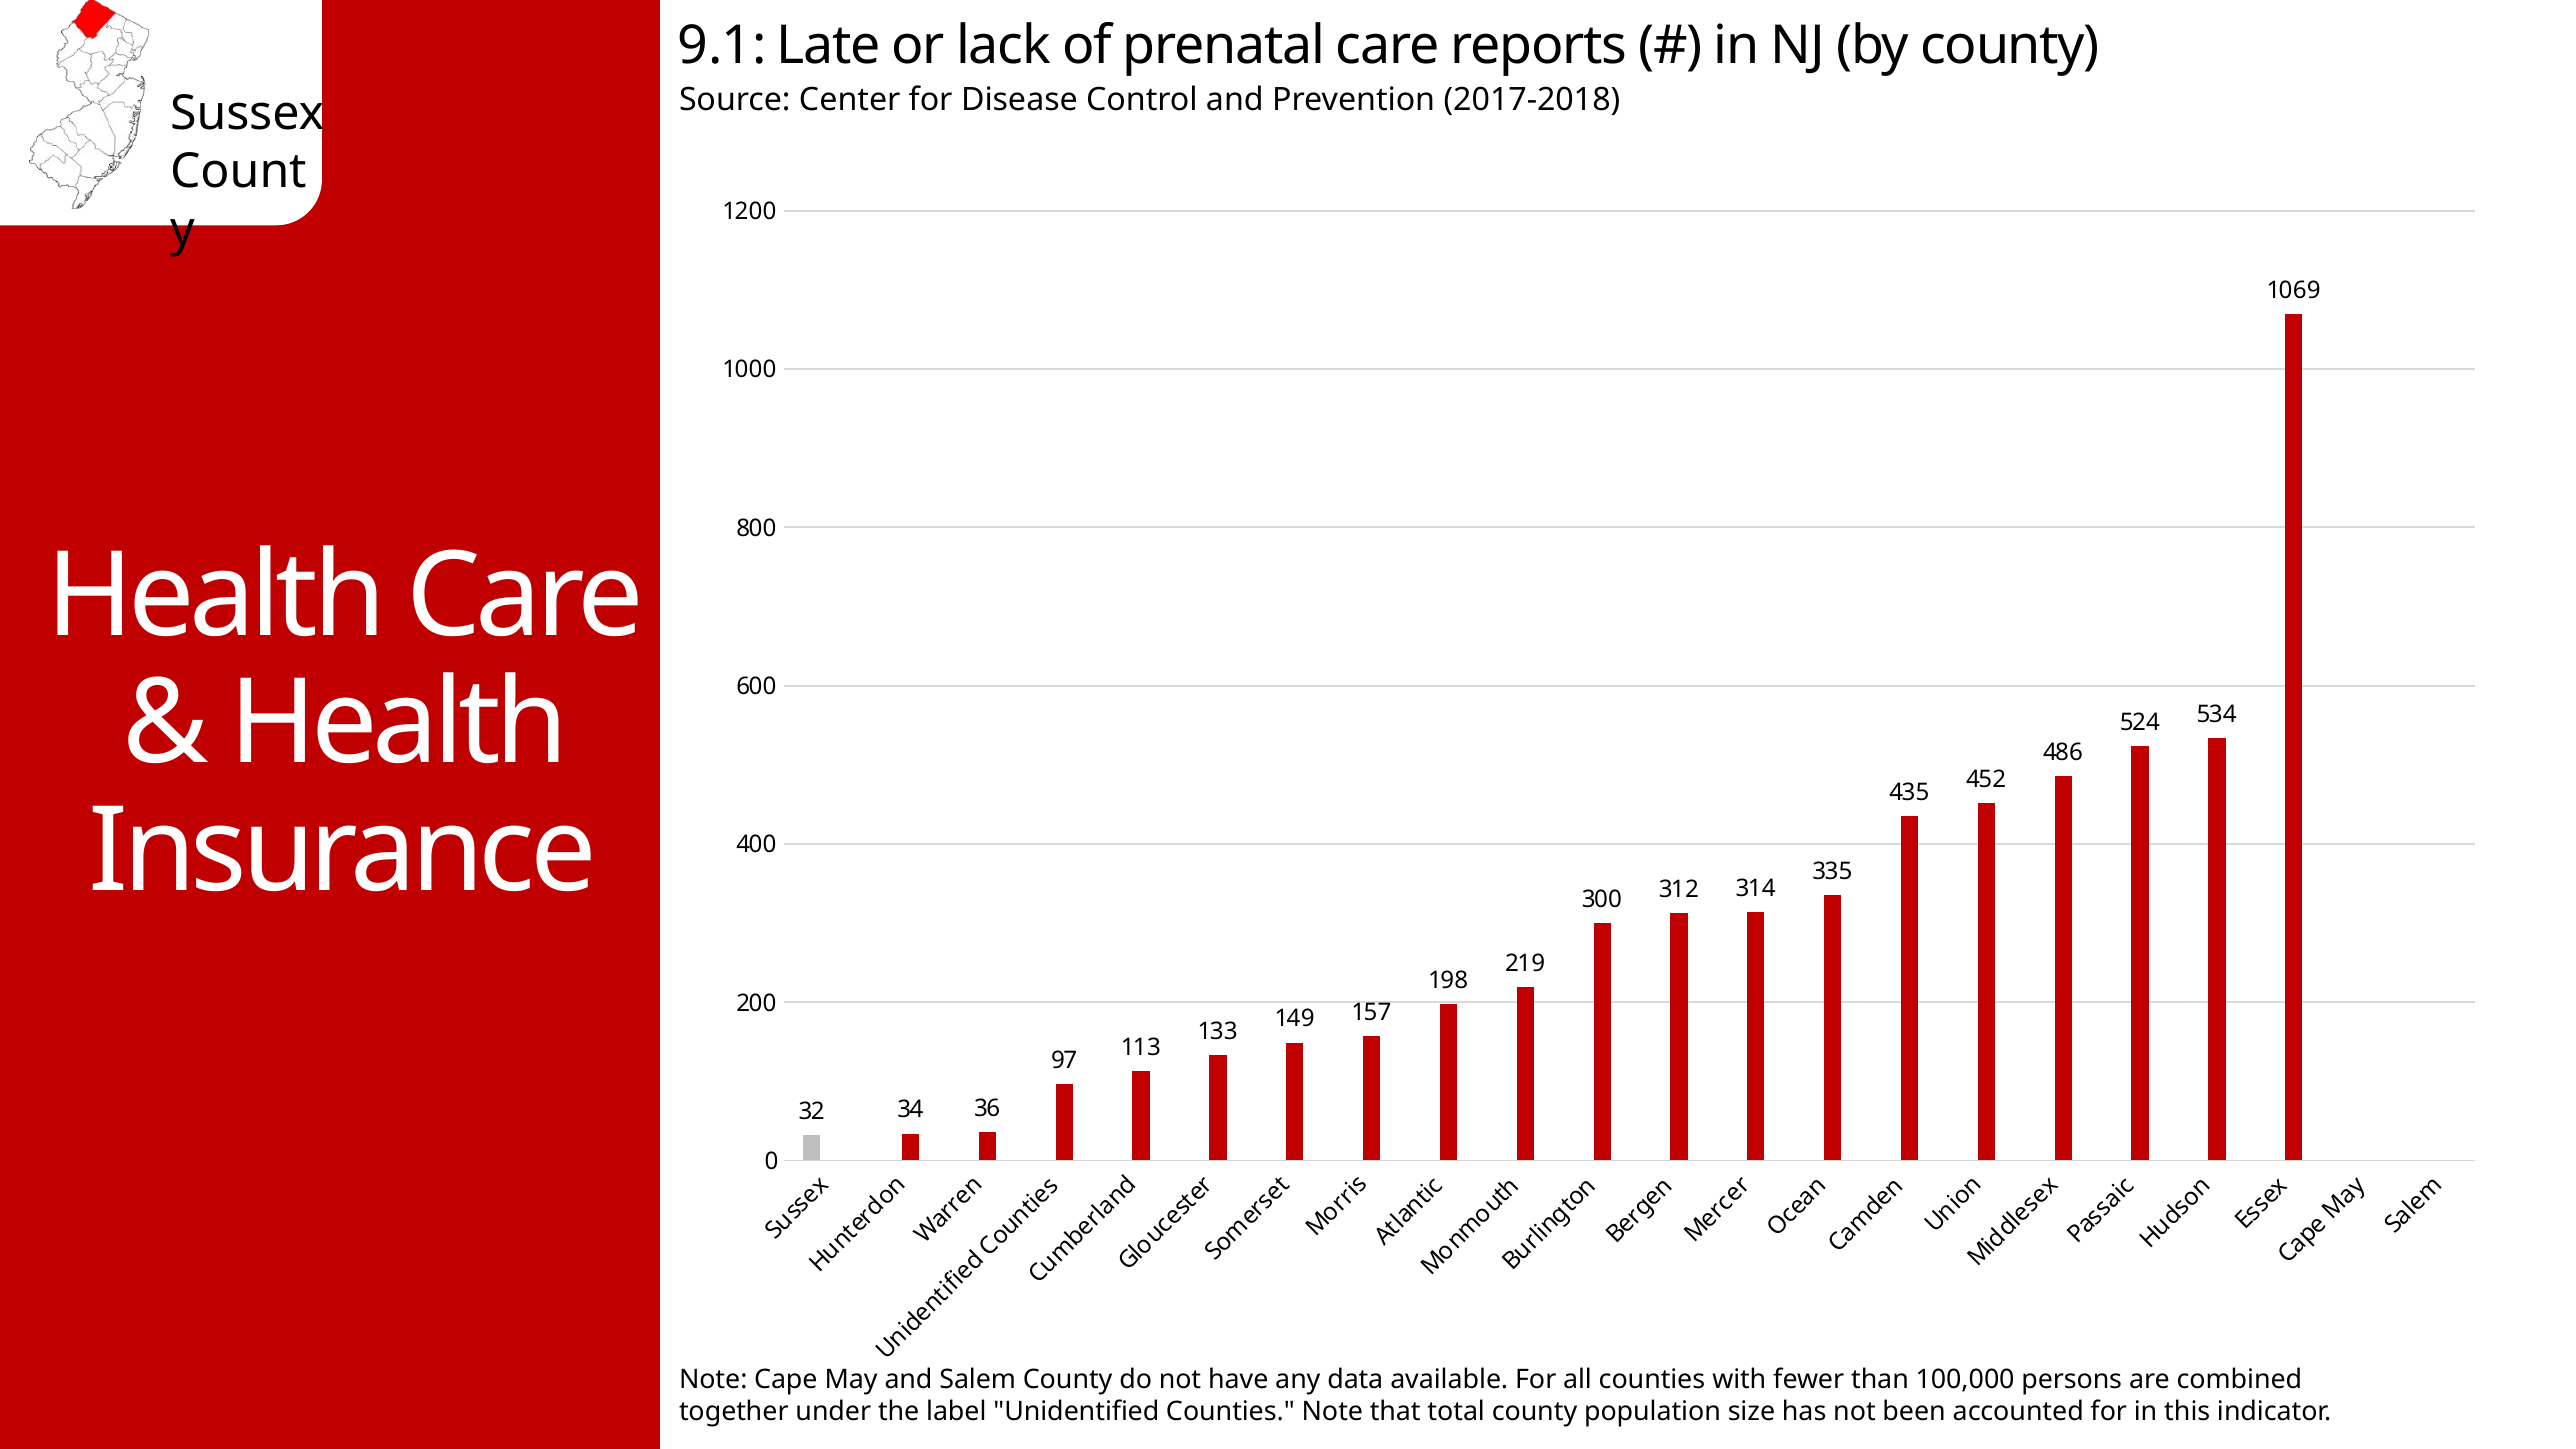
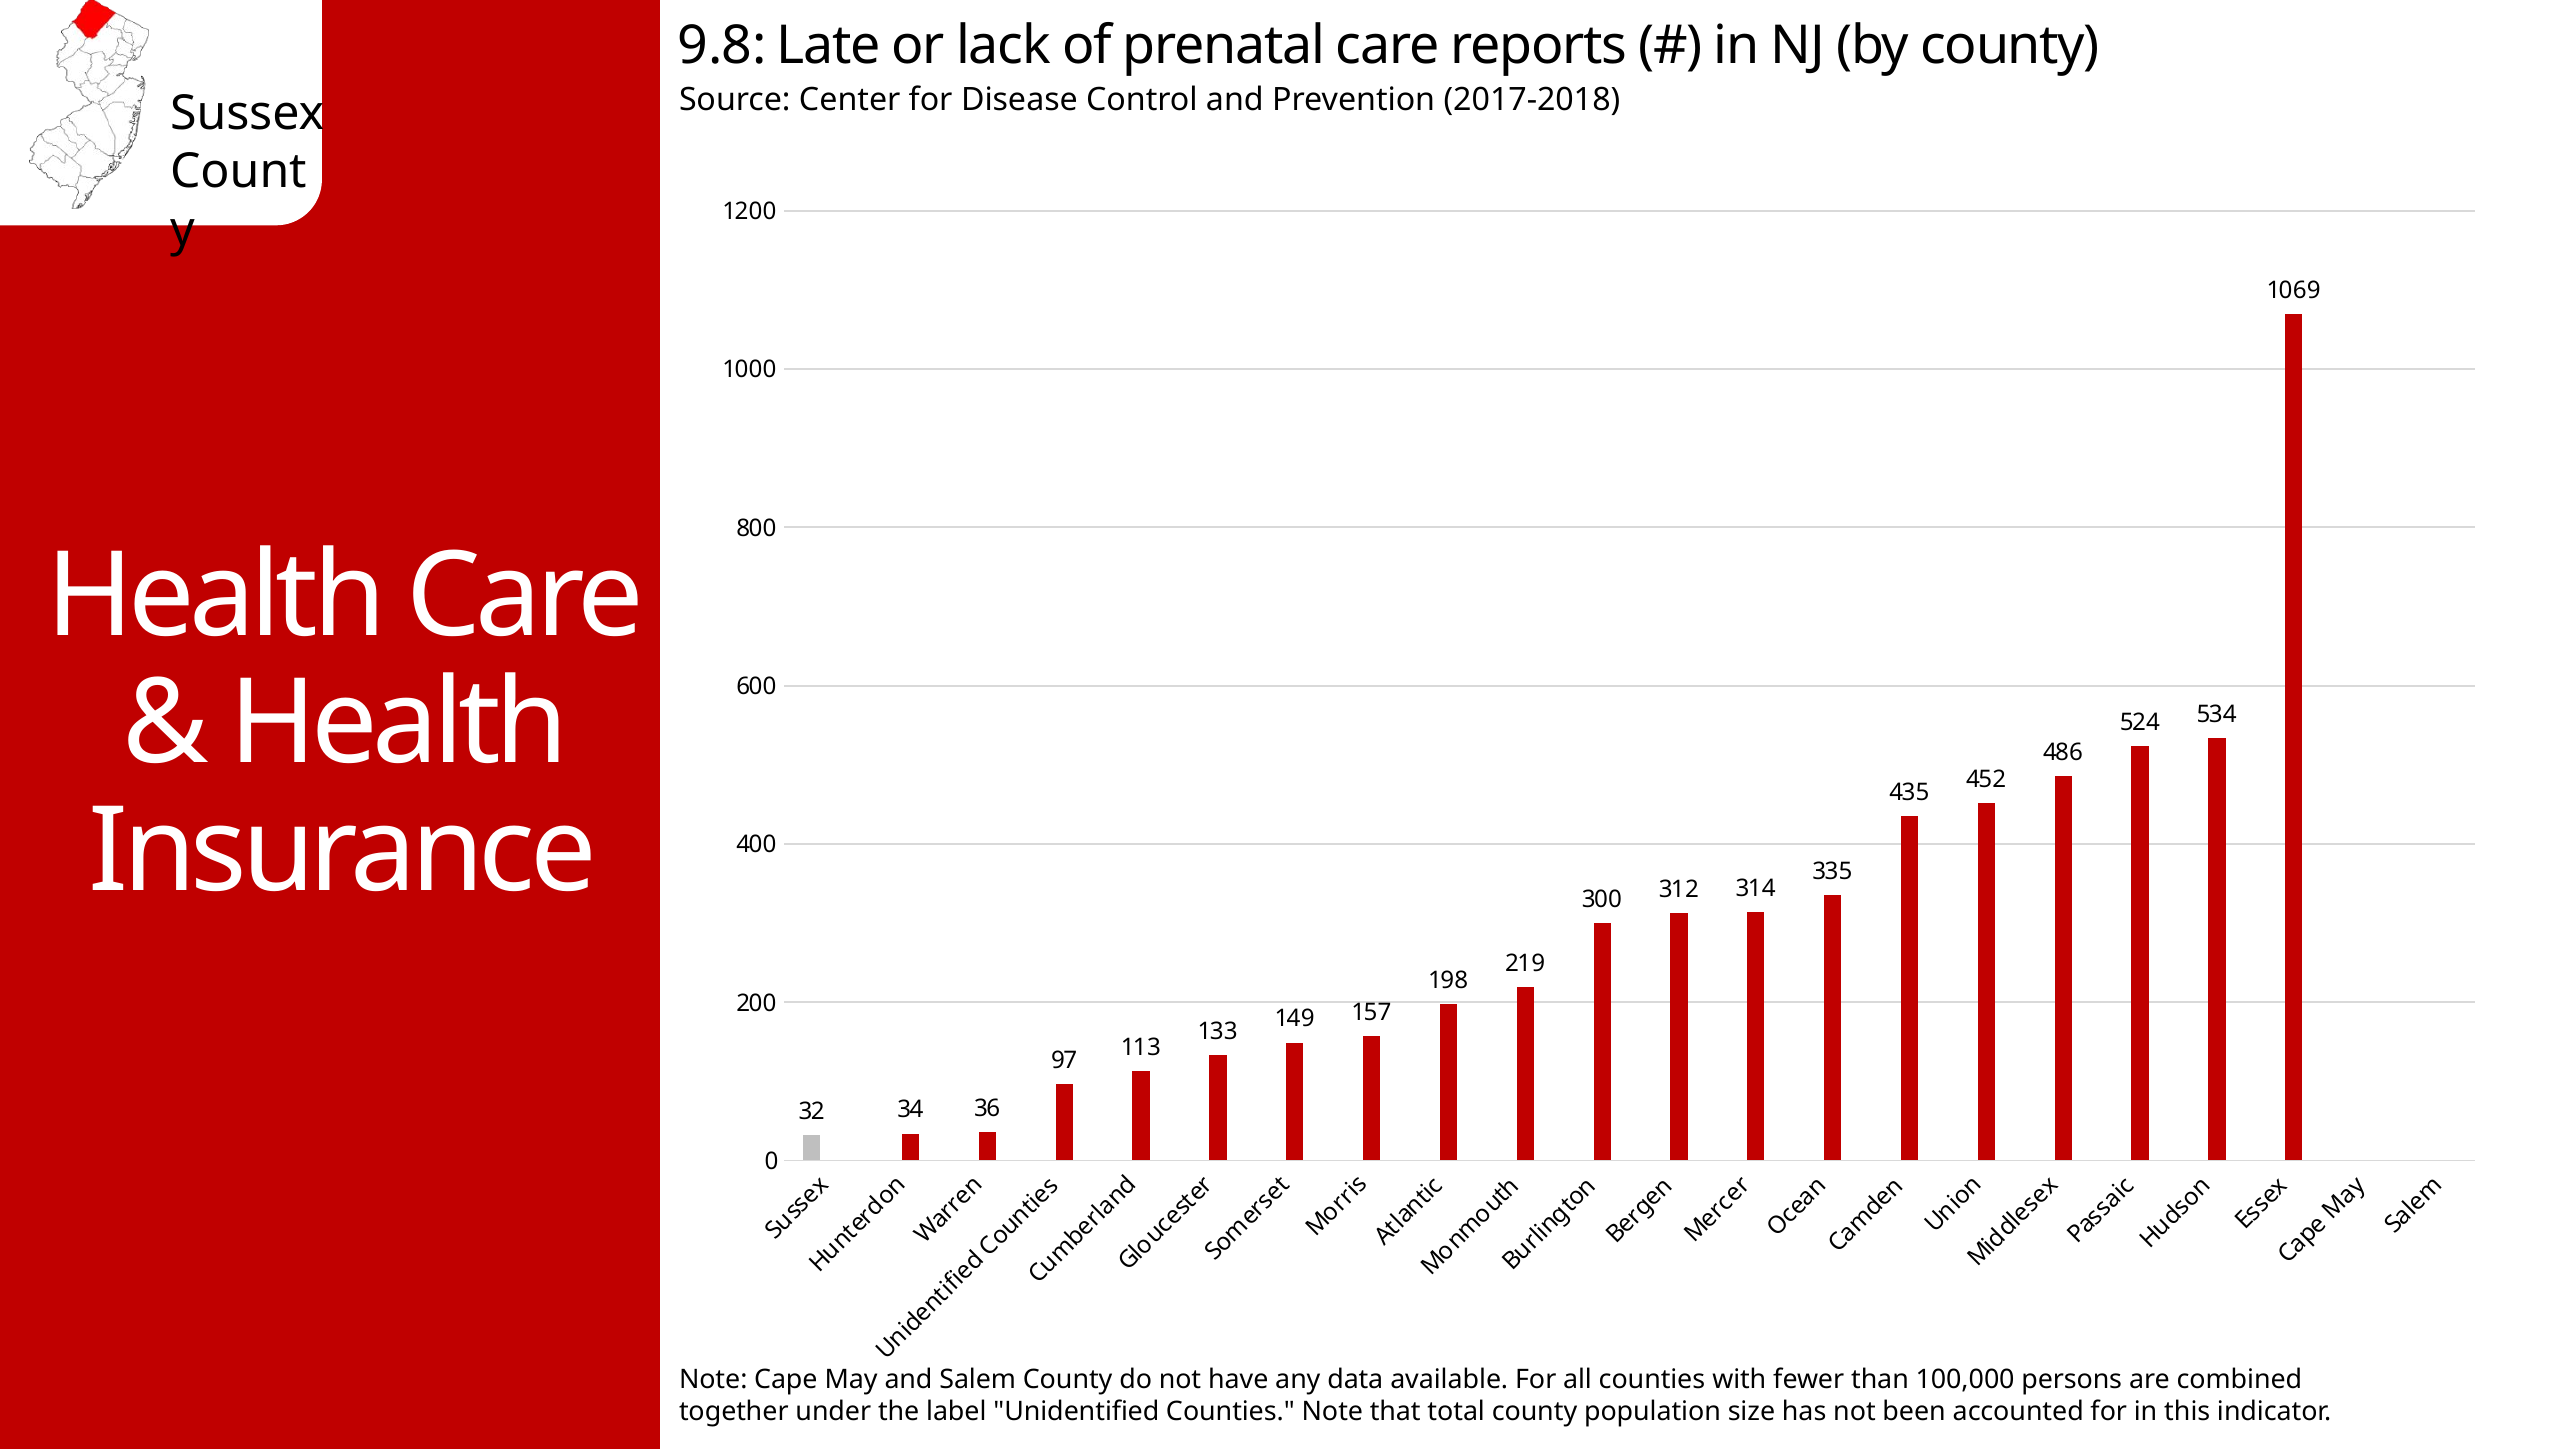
9.1: 9.1 -> 9.8
